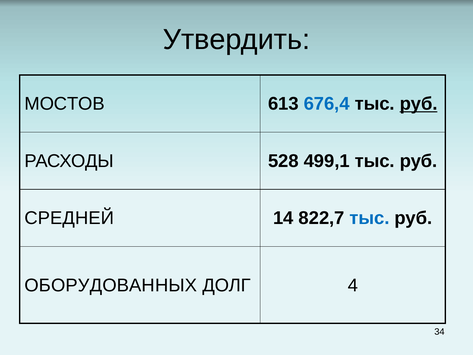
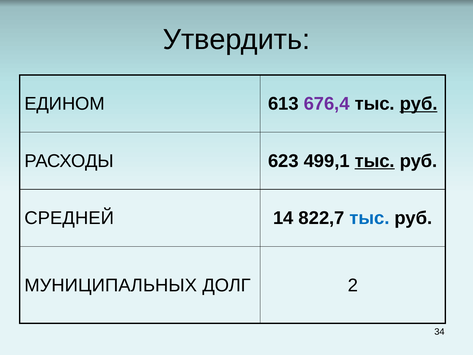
МОСТОВ: МОСТОВ -> ЕДИНОМ
676,4 colour: blue -> purple
528: 528 -> 623
тыс at (375, 161) underline: none -> present
ОБОРУДОВАННЫХ: ОБОРУДОВАННЫХ -> МУНИЦИПАЛЬНЫХ
4: 4 -> 2
